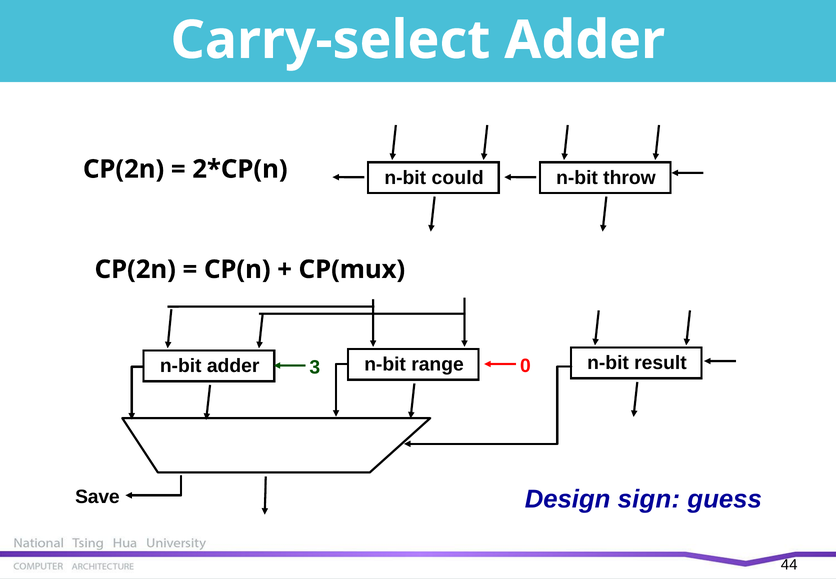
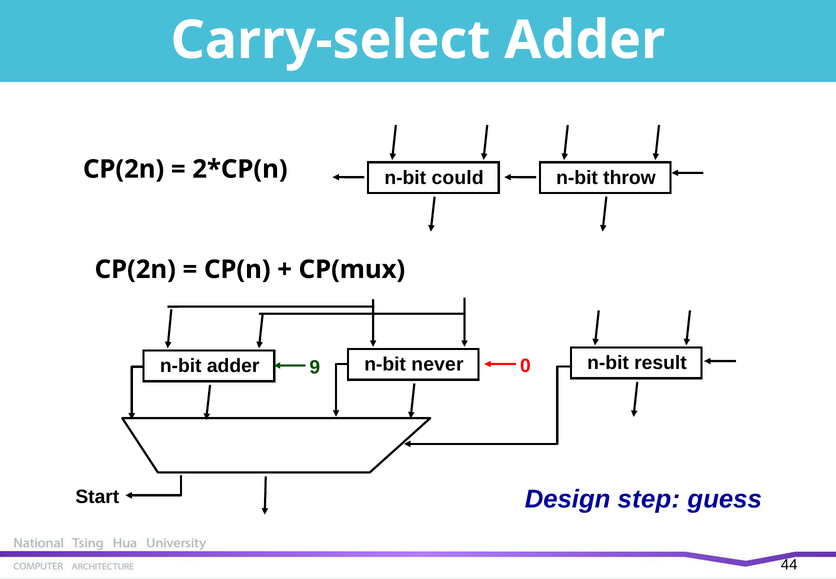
range: range -> never
3: 3 -> 9
sign: sign -> step
Save: Save -> Start
